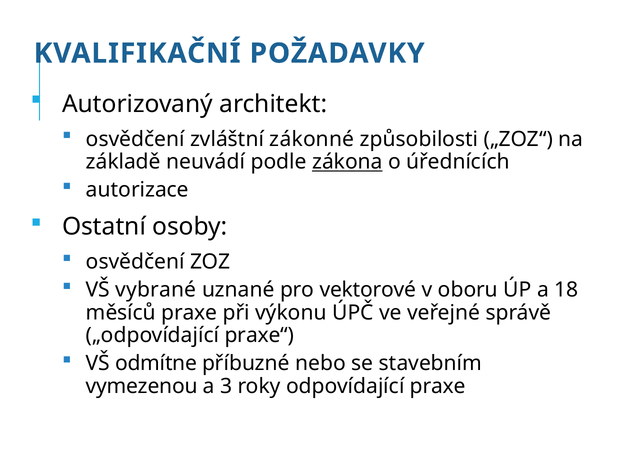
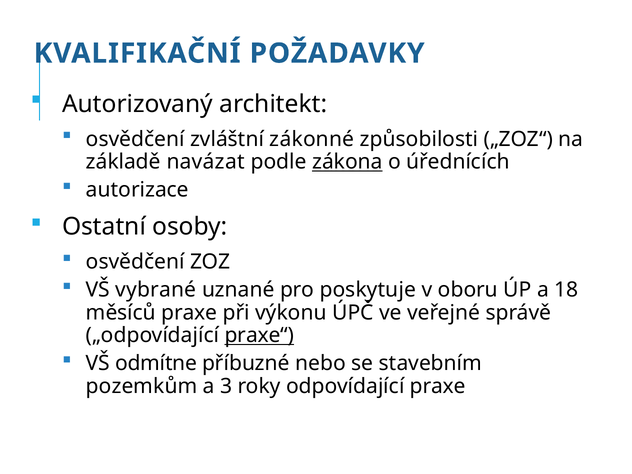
neuvádí: neuvádí -> navázat
vektorové: vektorové -> poskytuje
praxe“ underline: none -> present
vymezenou: vymezenou -> pozemkům
